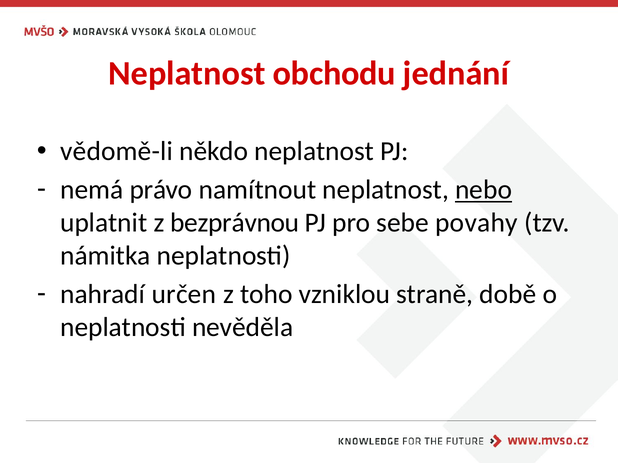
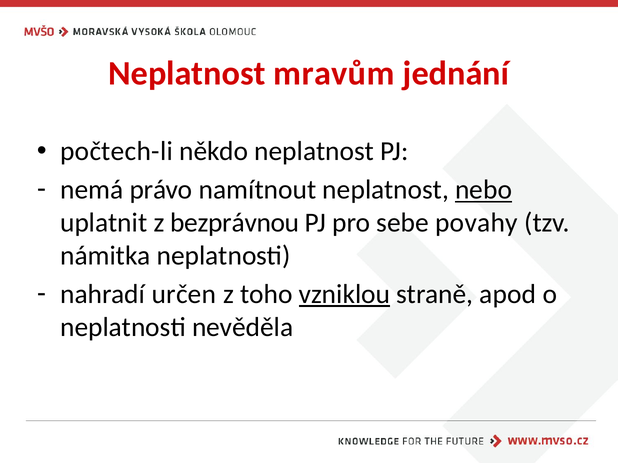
obchodu: obchodu -> mravům
vědomě-li: vědomě-li -> počtech-li
vzniklou underline: none -> present
době: době -> apod
